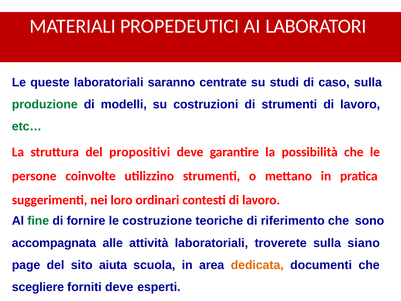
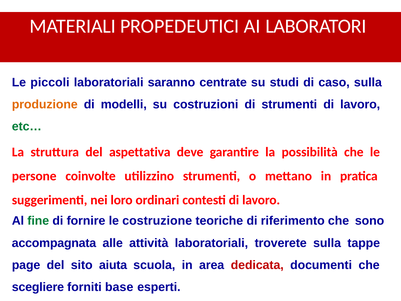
queste: queste -> piccoli
produzione colour: green -> orange
propositivi: propositivi -> aspettativa
siano: siano -> tappe
dedicata colour: orange -> red
forniti deve: deve -> base
